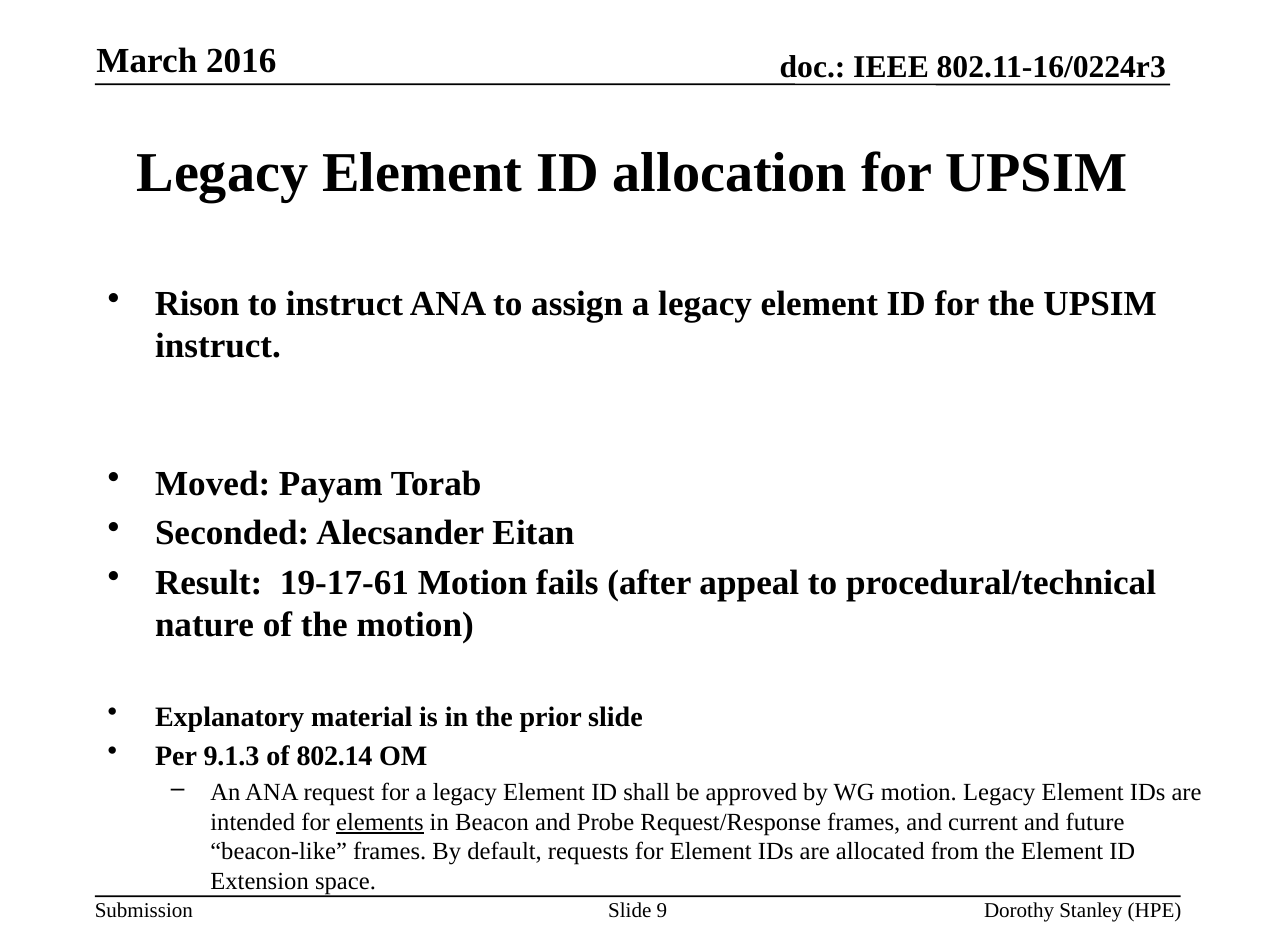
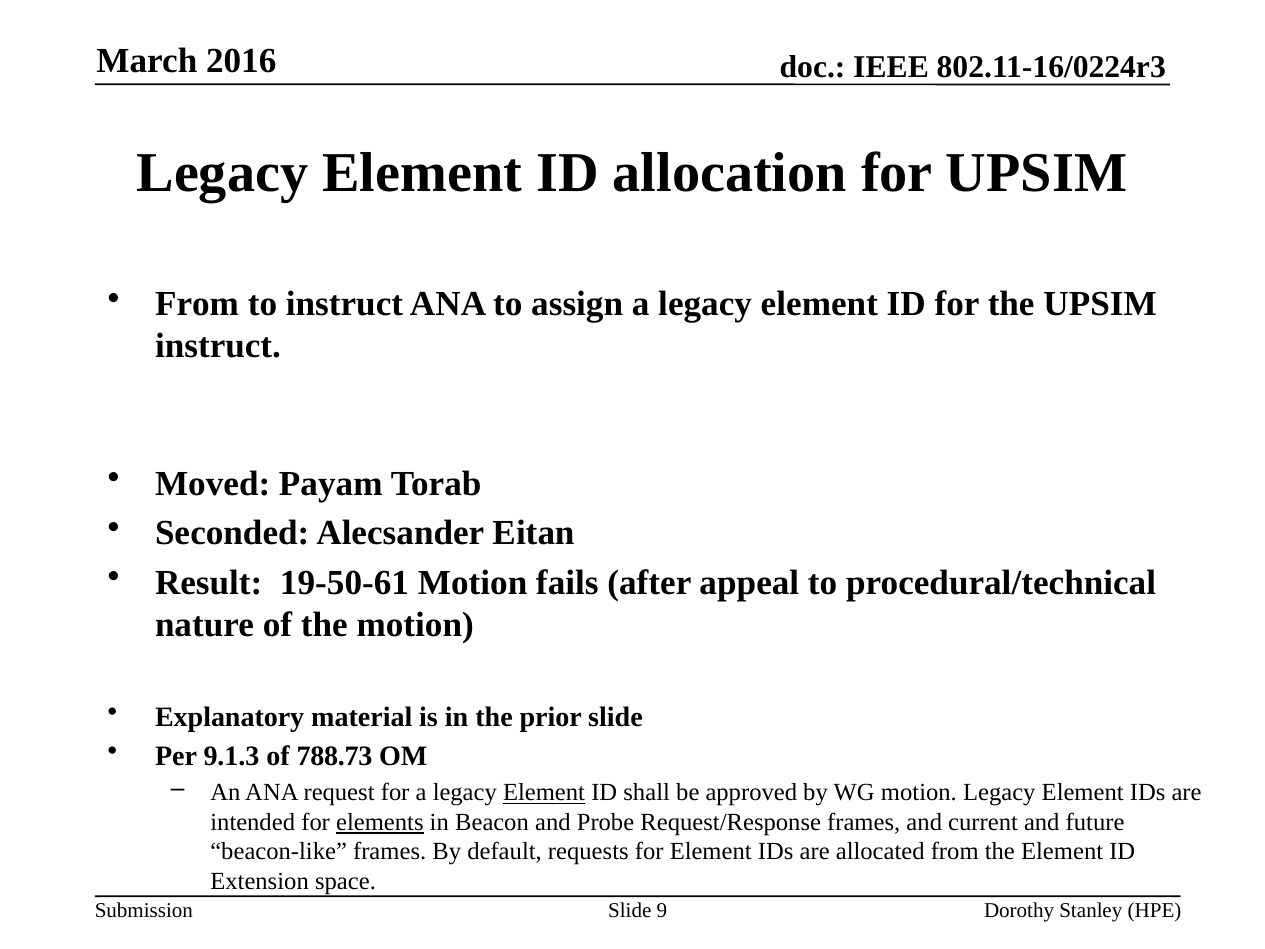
Rison at (197, 304): Rison -> From
19-17-61: 19-17-61 -> 19-50-61
802.14: 802.14 -> 788.73
Element at (544, 792) underline: none -> present
